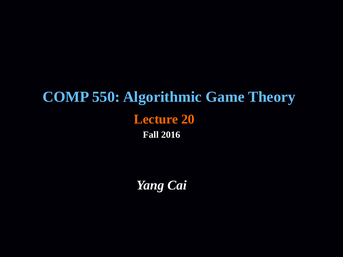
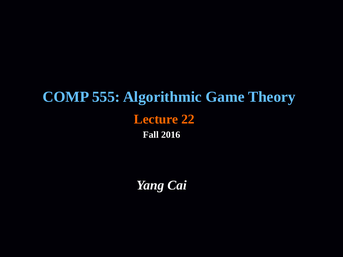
550: 550 -> 555
20: 20 -> 22
